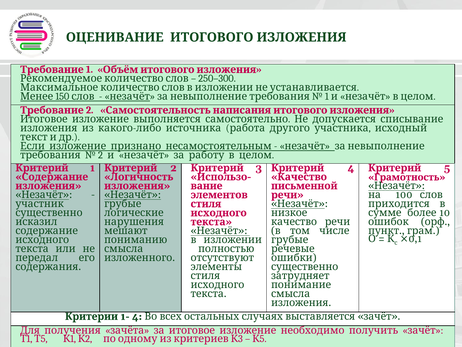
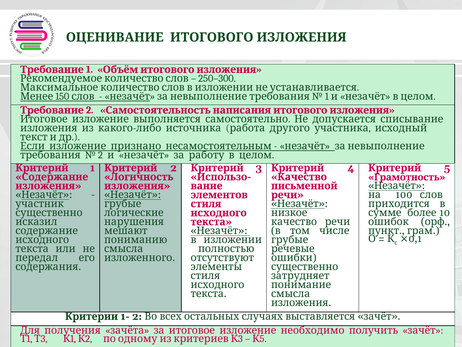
1- 4: 4 -> 2
1 5: 5 -> 3
